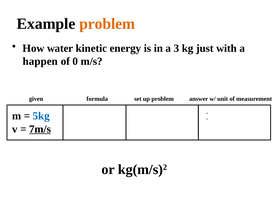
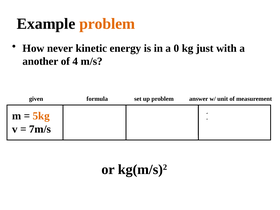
water: water -> never
3: 3 -> 0
happen: happen -> another
0: 0 -> 4
5kg colour: blue -> orange
7m/s underline: present -> none
